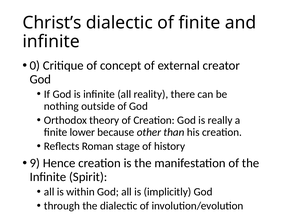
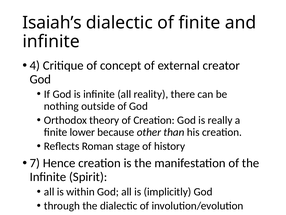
Christ’s: Christ’s -> Isaiah’s
0: 0 -> 4
9: 9 -> 7
